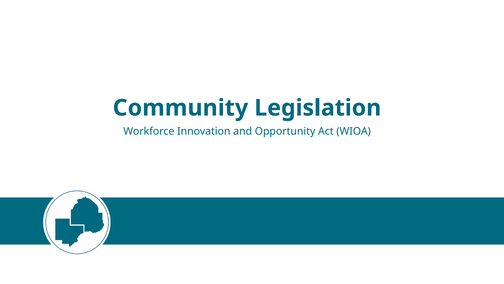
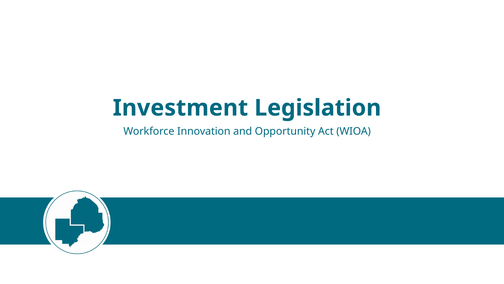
Community: Community -> Investment
